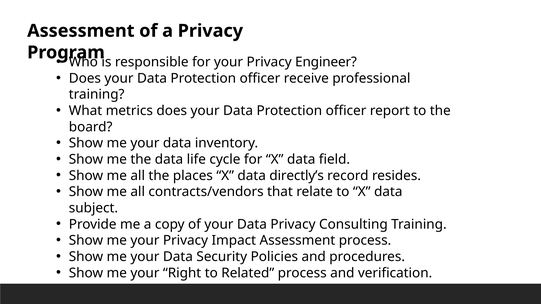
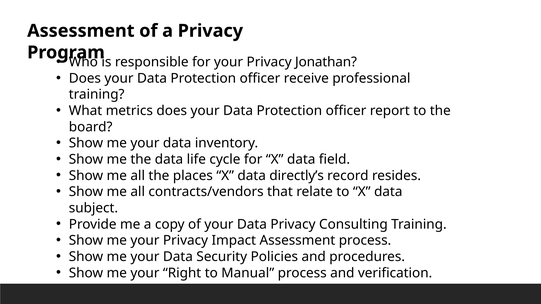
Engineer: Engineer -> Jonathan
Related: Related -> Manual
